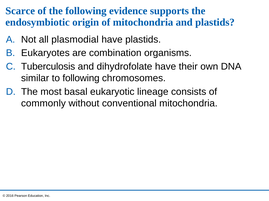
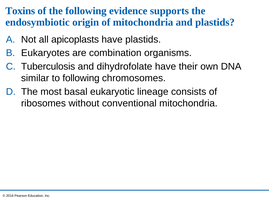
Scarce: Scarce -> Toxins
plasmodial: plasmodial -> apicoplasts
commonly: commonly -> ribosomes
